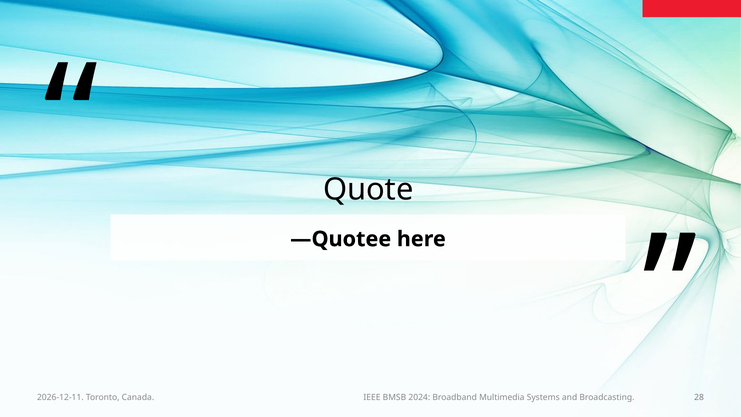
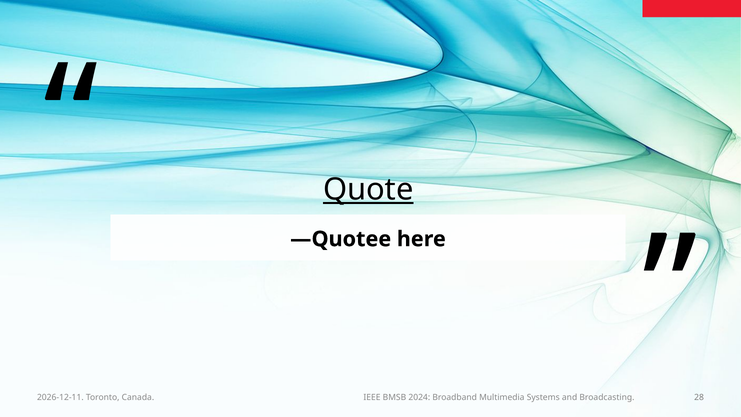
Quote underline: none -> present
